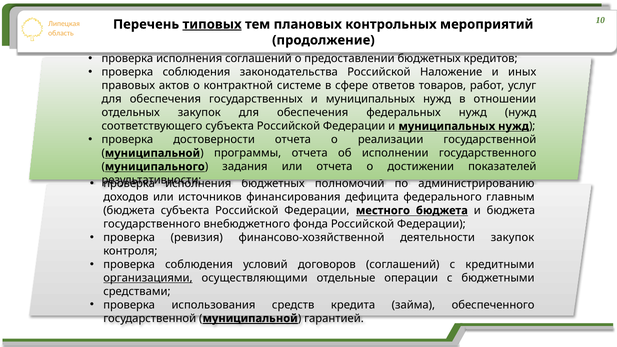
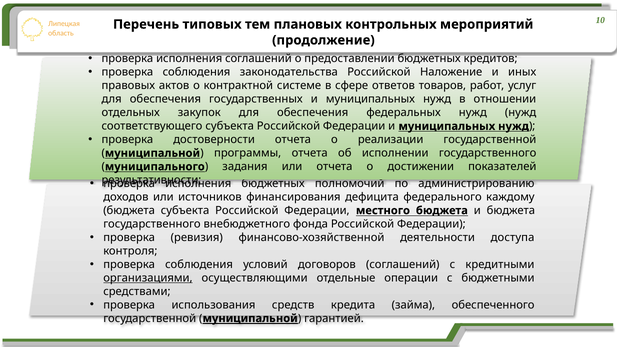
типовых underline: present -> none
главным: главным -> каждому
деятельности закупок: закупок -> доступа
